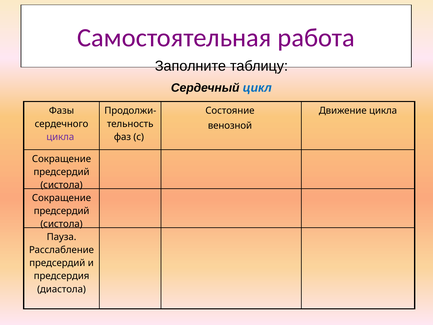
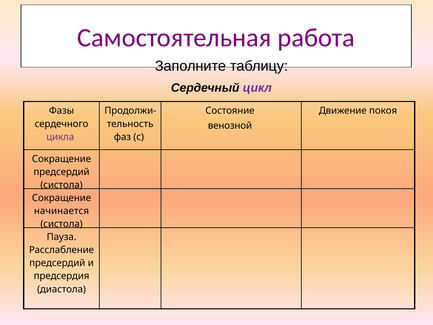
цикл colour: blue -> purple
Движение цикла: цикла -> покоя
предсердий at (62, 211): предсердий -> начинается
